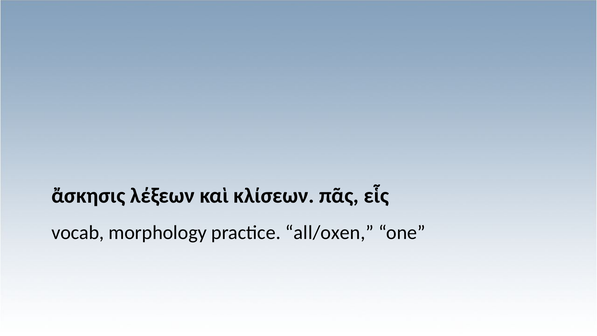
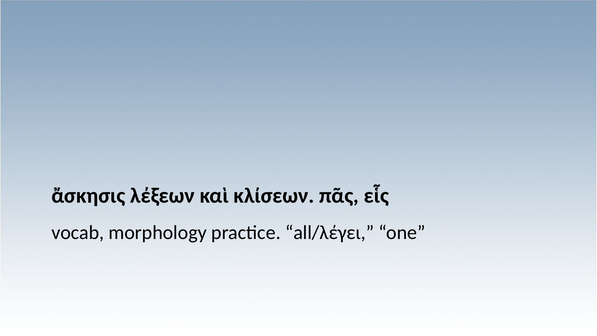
all/oxen: all/oxen -> all/λέγει
